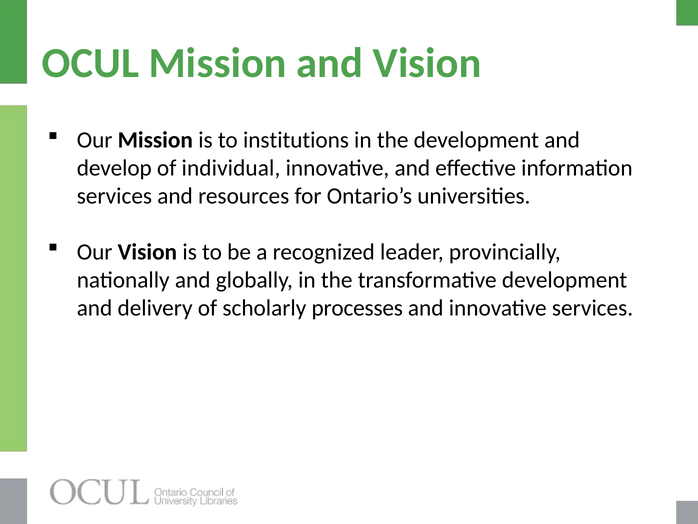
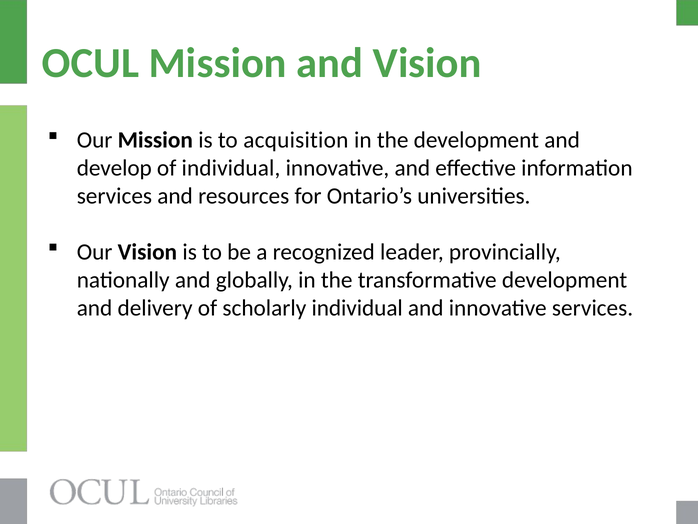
institutions: institutions -> acquisition
scholarly processes: processes -> individual
